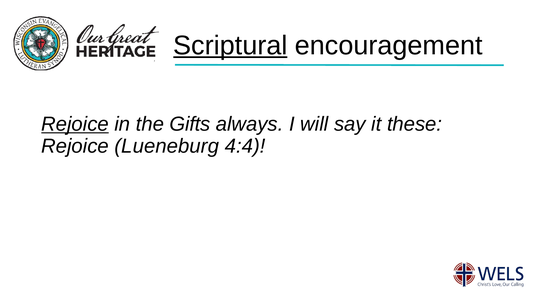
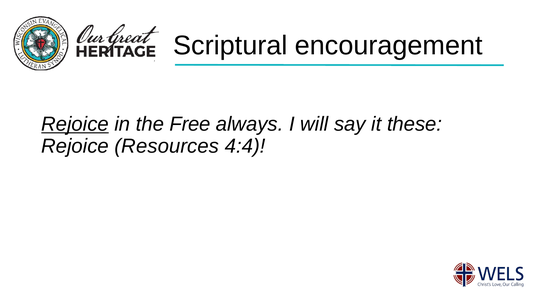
Scriptural underline: present -> none
Gifts: Gifts -> Free
Lueneburg: Lueneburg -> Resources
